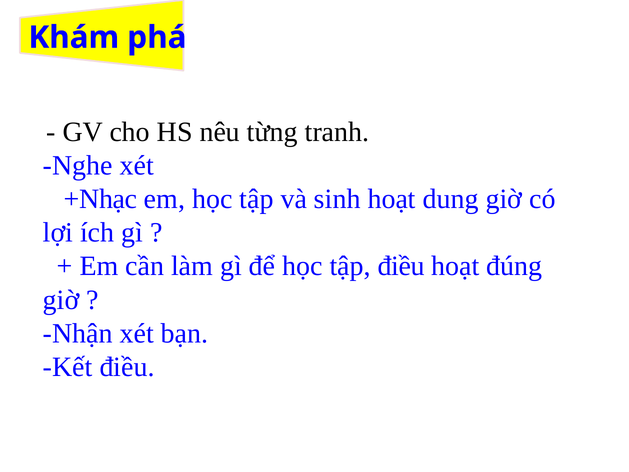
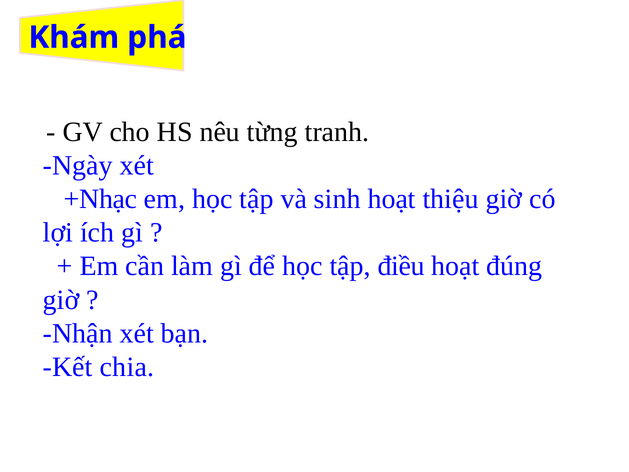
Nghe: Nghe -> Ngày
dung: dung -> thiệu
Kết điều: điều -> chia
